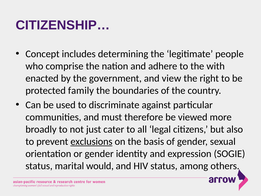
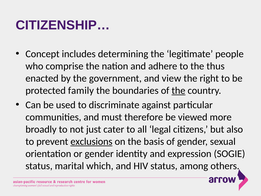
with: with -> thus
the at (178, 90) underline: none -> present
would: would -> which
